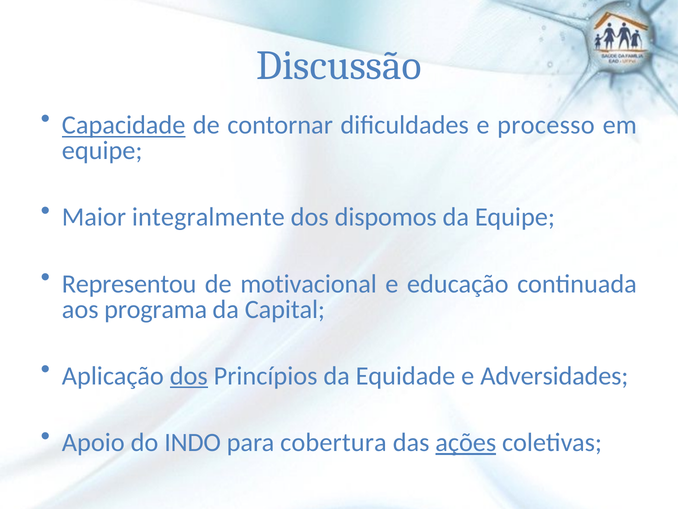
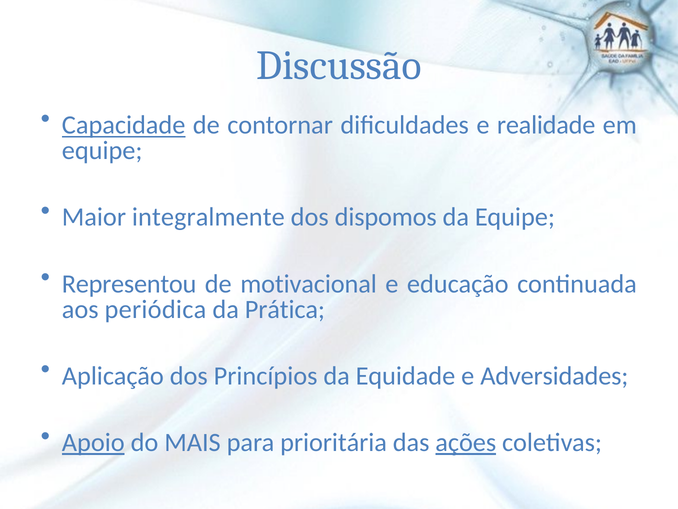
processo: processo -> realidade
programa: programa -> periódica
Capital: Capital -> Prática
dos at (189, 376) underline: present -> none
Apoio underline: none -> present
INDO: INDO -> MAIS
cobertura: cobertura -> prioritária
